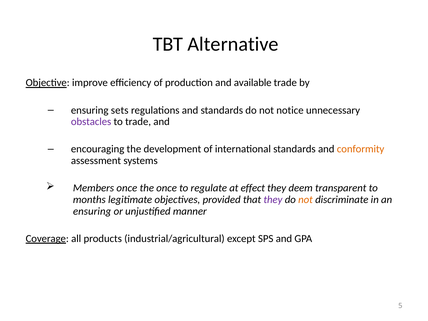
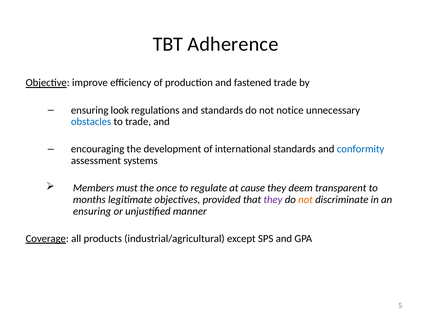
Alternative: Alternative -> Adherence
available: available -> fastened
sets: sets -> look
obstacles colour: purple -> blue
conformity colour: orange -> blue
Members once: once -> must
effect: effect -> cause
